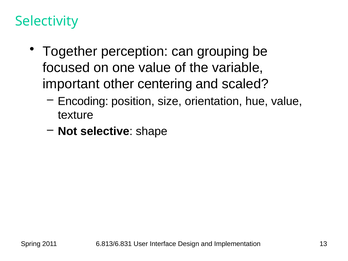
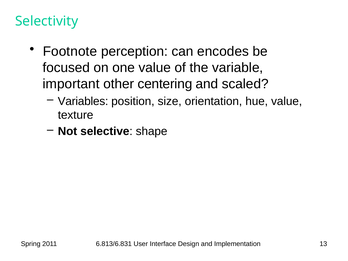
Together: Together -> Footnote
grouping: grouping -> encodes
Encoding: Encoding -> Variables
